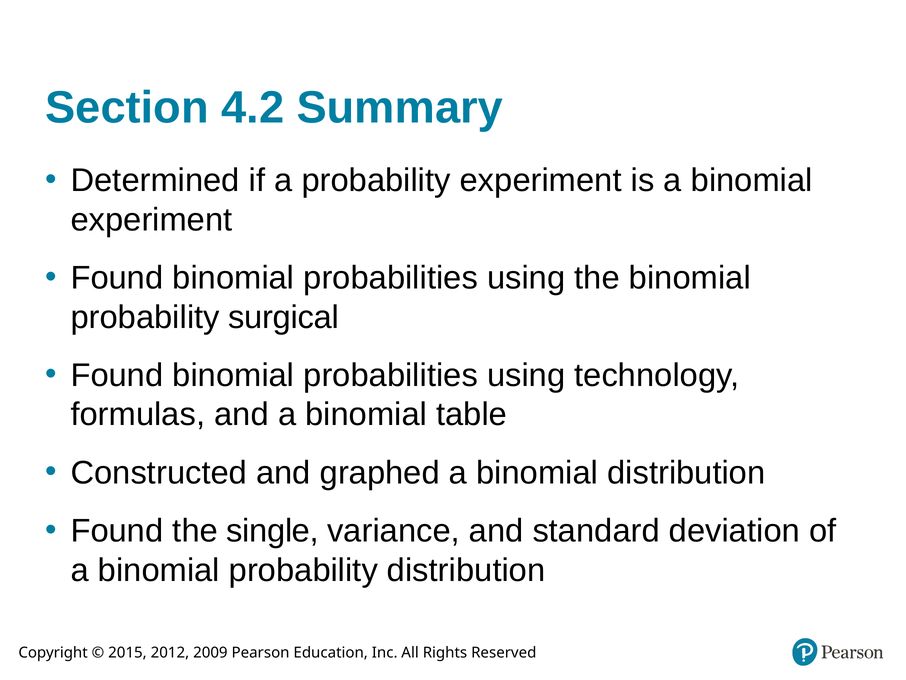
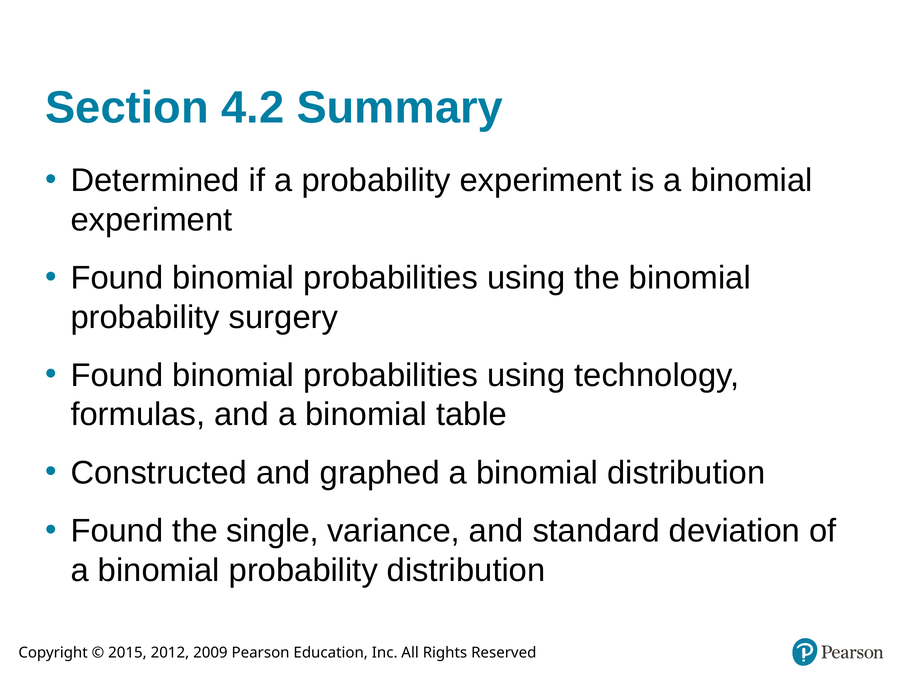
surgical: surgical -> surgery
